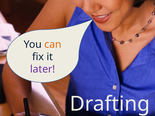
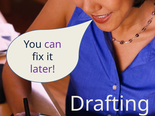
can colour: orange -> purple
